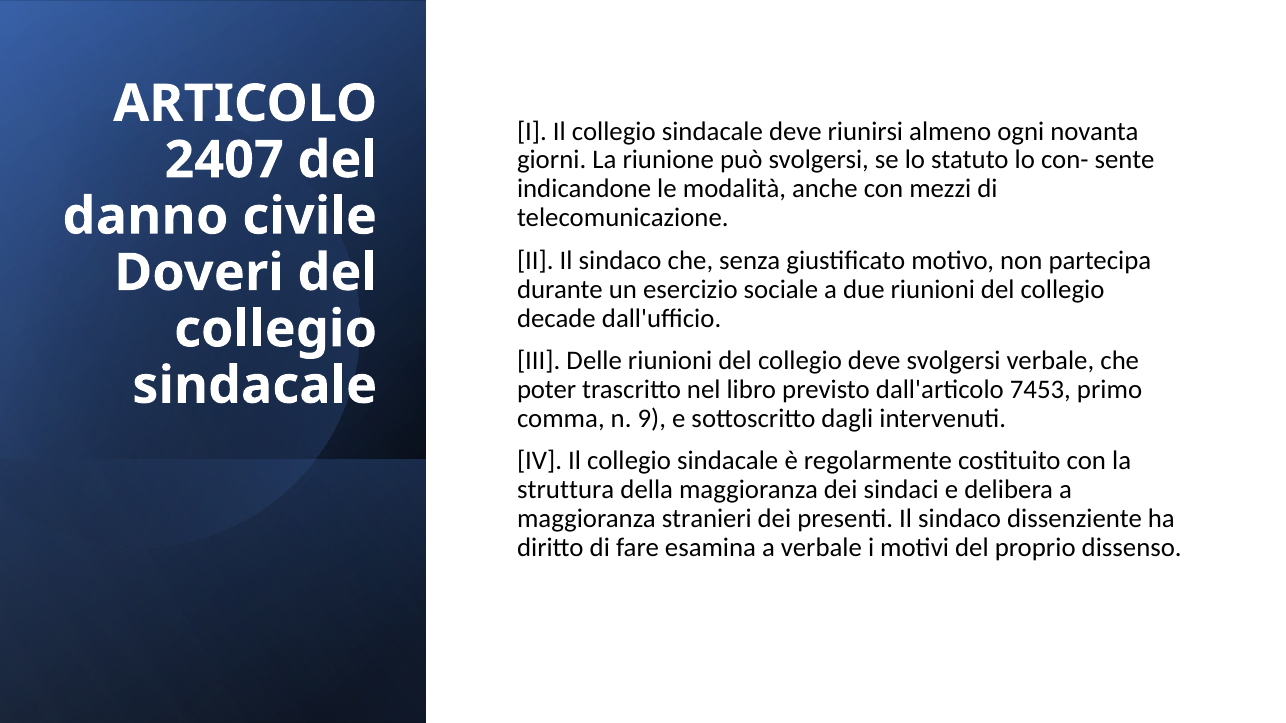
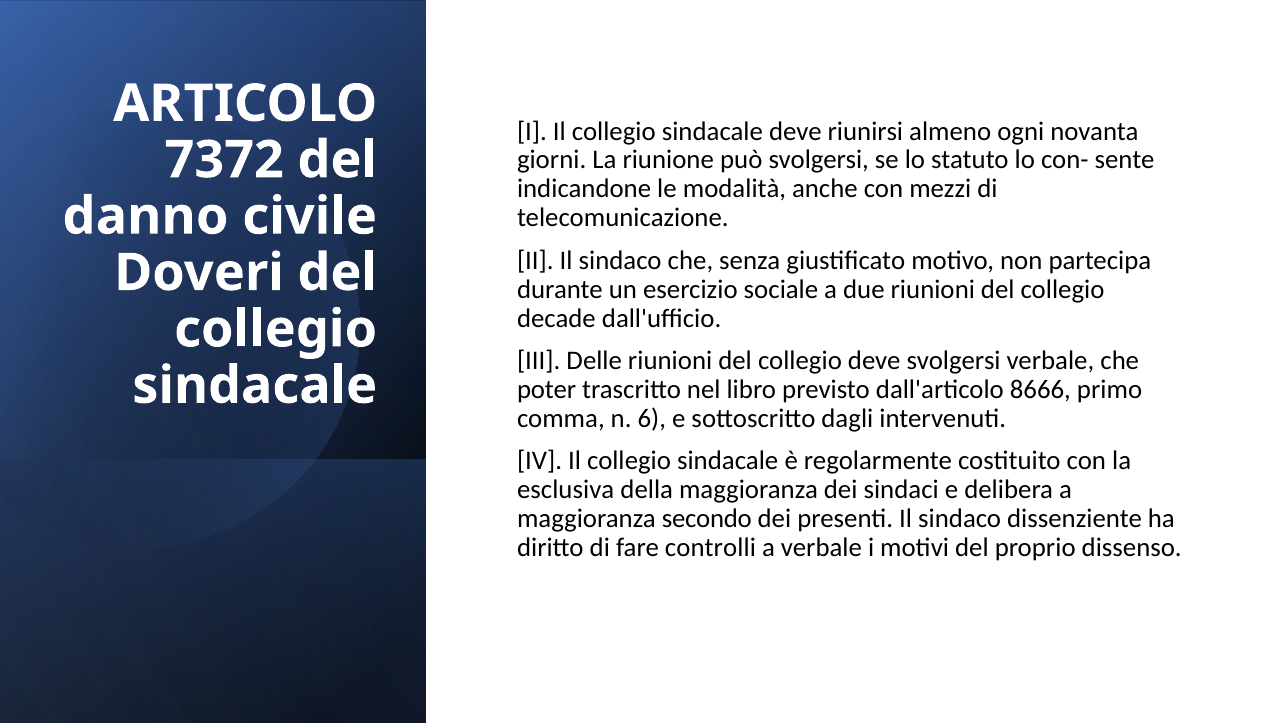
2407: 2407 -> 7372
7453: 7453 -> 8666
9: 9 -> 6
struttura: struttura -> esclusiva
stranieri: stranieri -> secondo
esamina: esamina -> controlli
